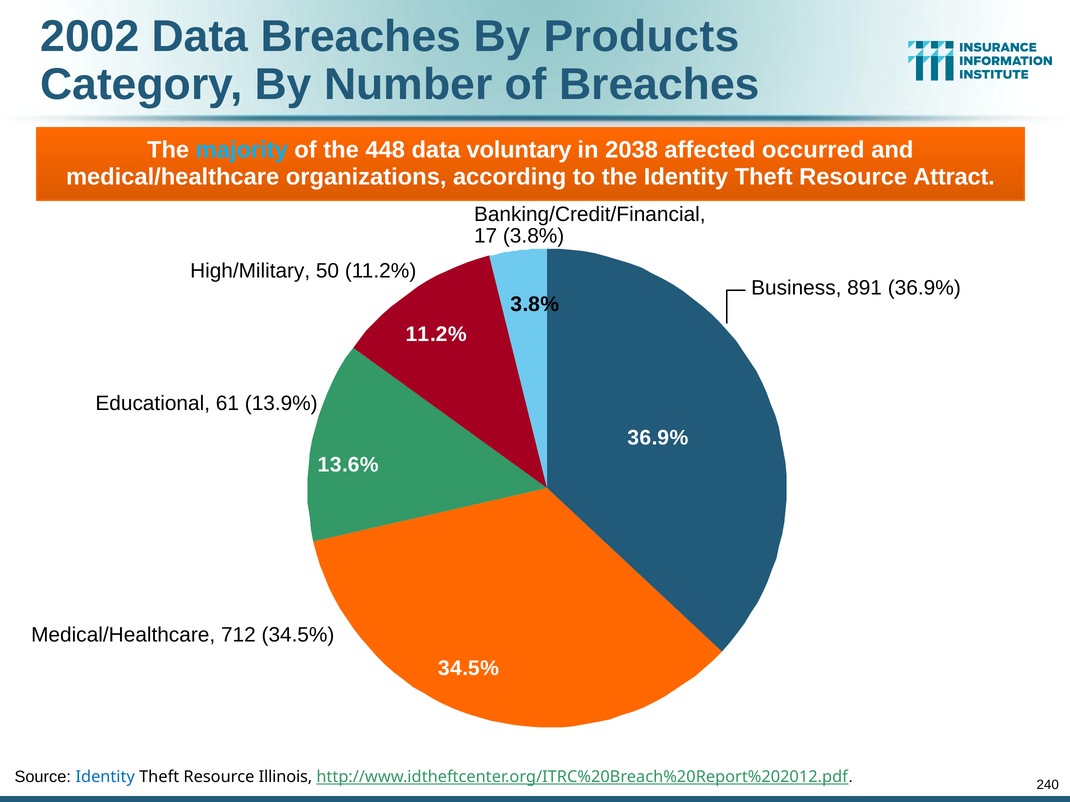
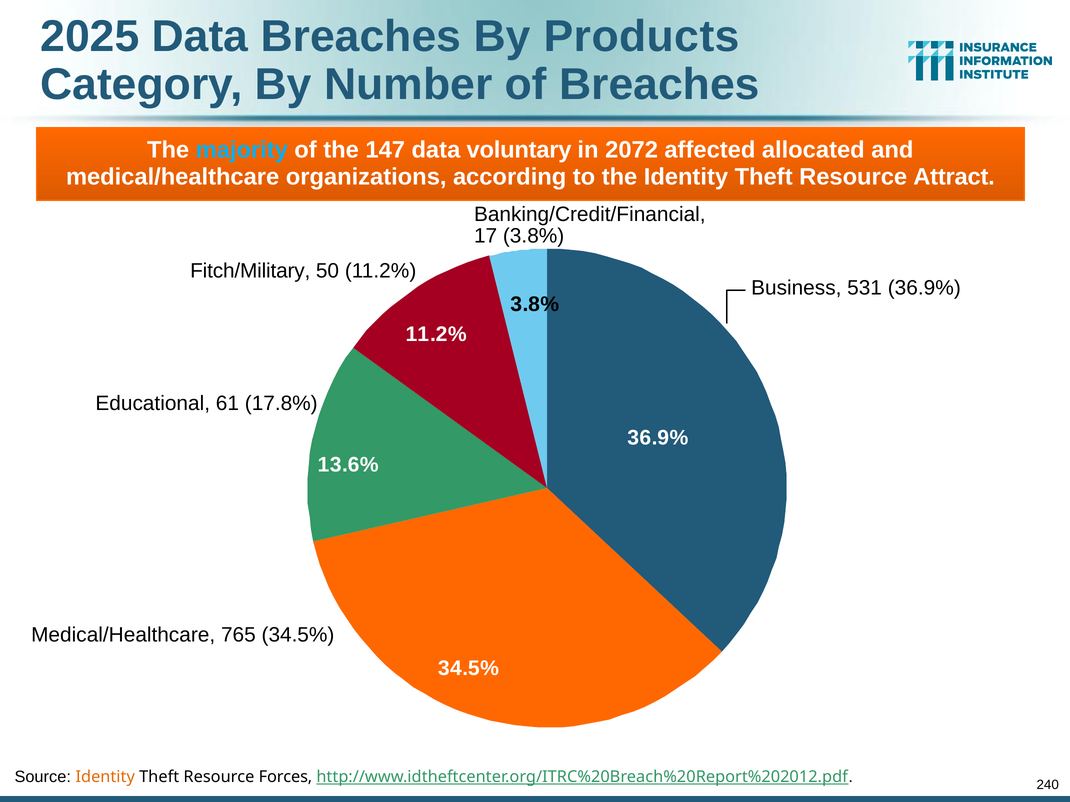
2002: 2002 -> 2025
448: 448 -> 147
2038: 2038 -> 2072
occurred: occurred -> allocated
High/Military: High/Military -> Fitch/Military
891: 891 -> 531
13.9%: 13.9% -> 17.8%
712: 712 -> 765
Identity at (105, 777) colour: blue -> orange
Illinois: Illinois -> Forces
